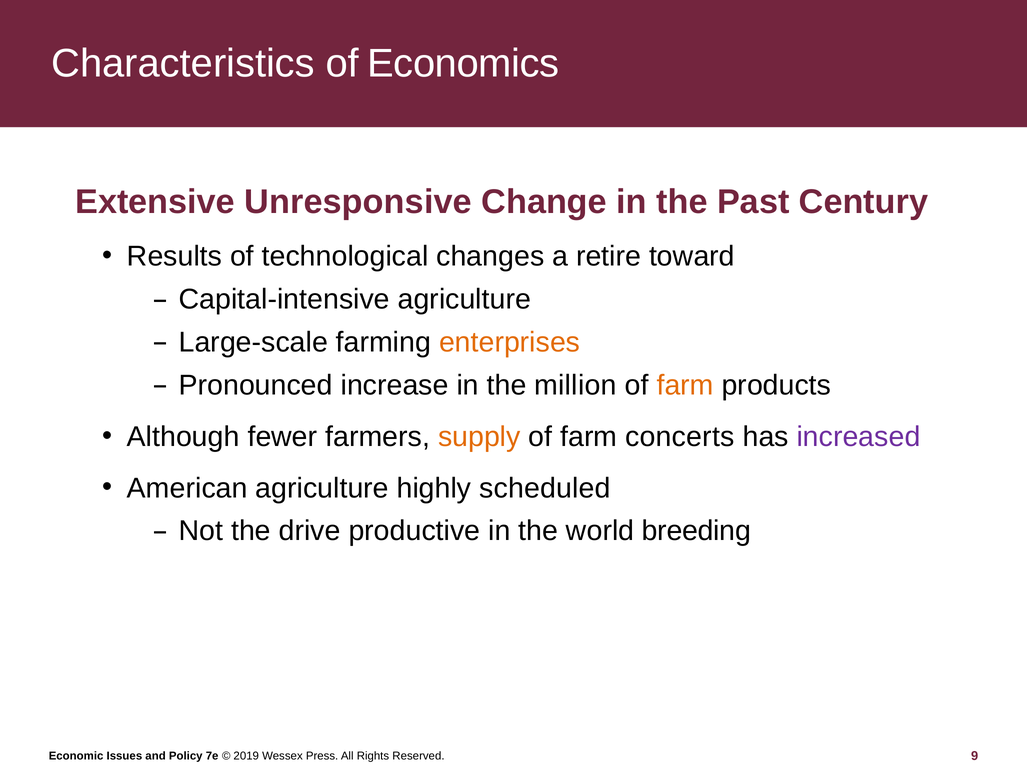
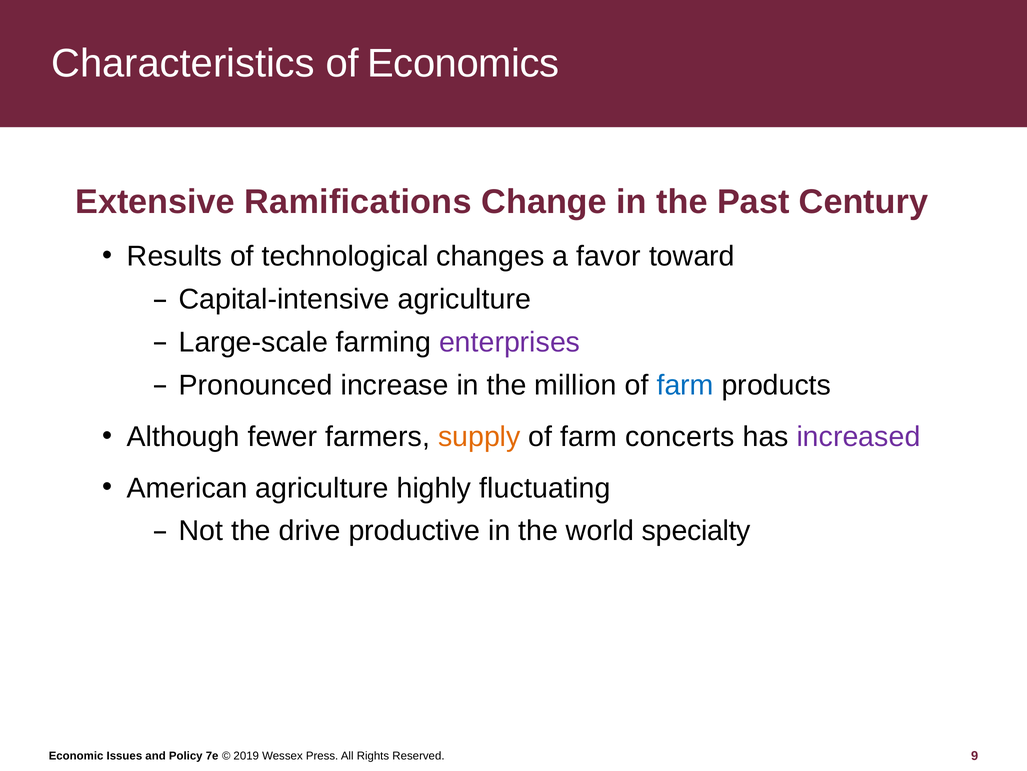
Unresponsive: Unresponsive -> Ramifications
retire: retire -> favor
enterprises colour: orange -> purple
farm at (685, 385) colour: orange -> blue
scheduled: scheduled -> fluctuating
breeding: breeding -> specialty
